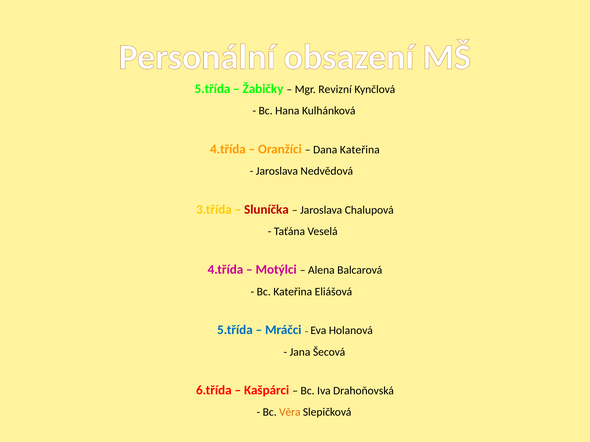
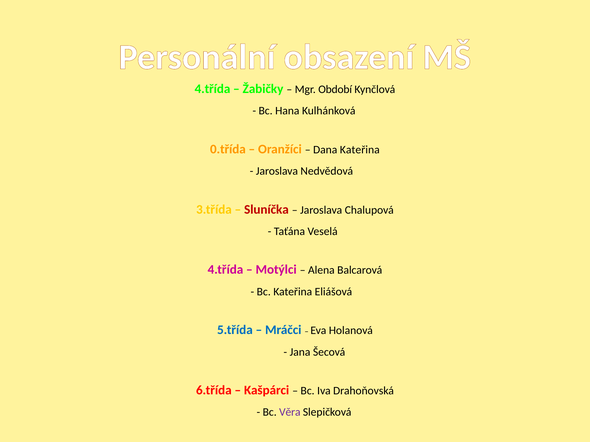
5.třída at (212, 89): 5.třída -> 4.třída
Revizní: Revizní -> Období
4.třída at (228, 149): 4.třída -> 0.třída
Věra colour: orange -> purple
